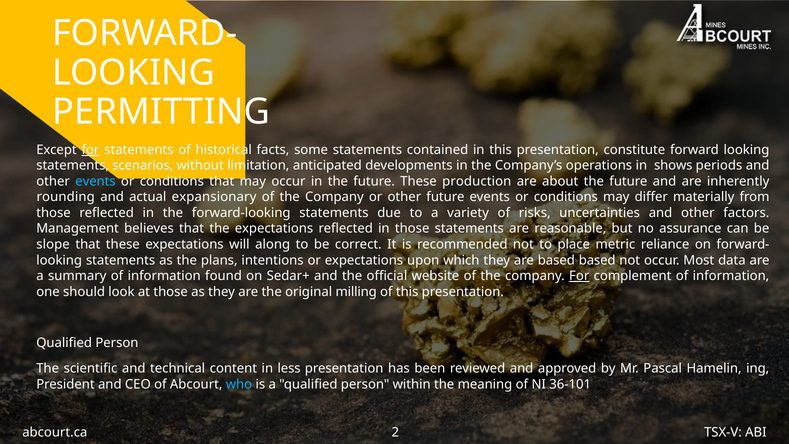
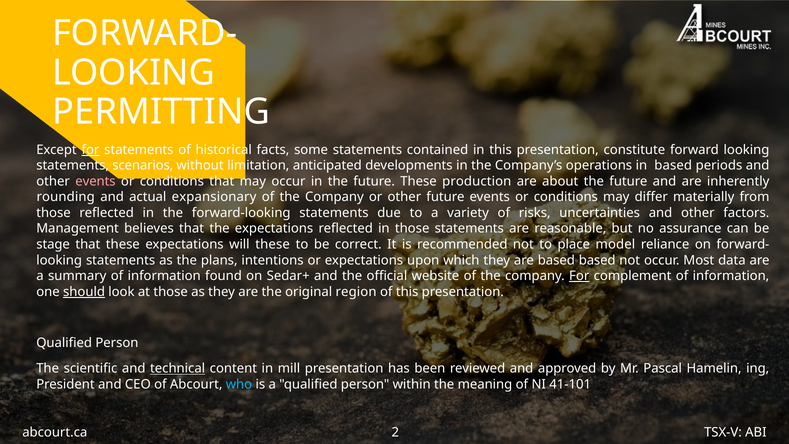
in shows: shows -> based
events at (95, 181) colour: light blue -> pink
slope: slope -> stage
will along: along -> these
metric: metric -> model
should underline: none -> present
milling: milling -> region
technical underline: none -> present
less: less -> mill
36-101: 36-101 -> 41-101
